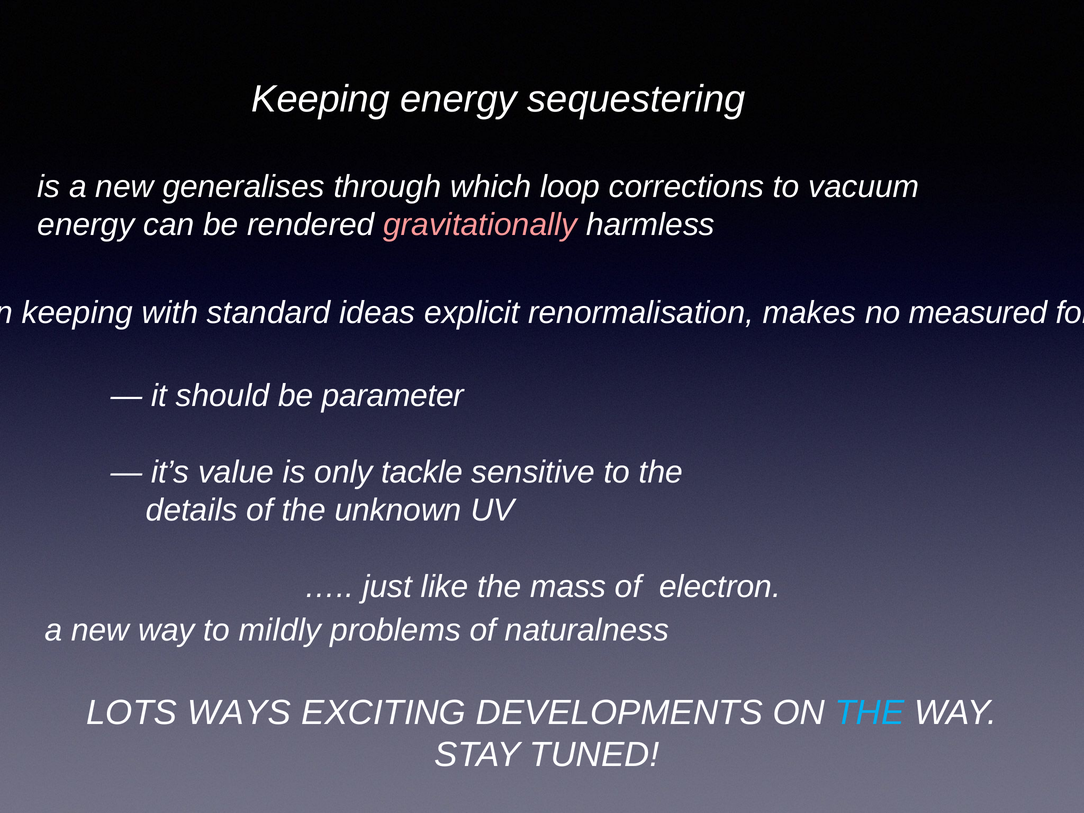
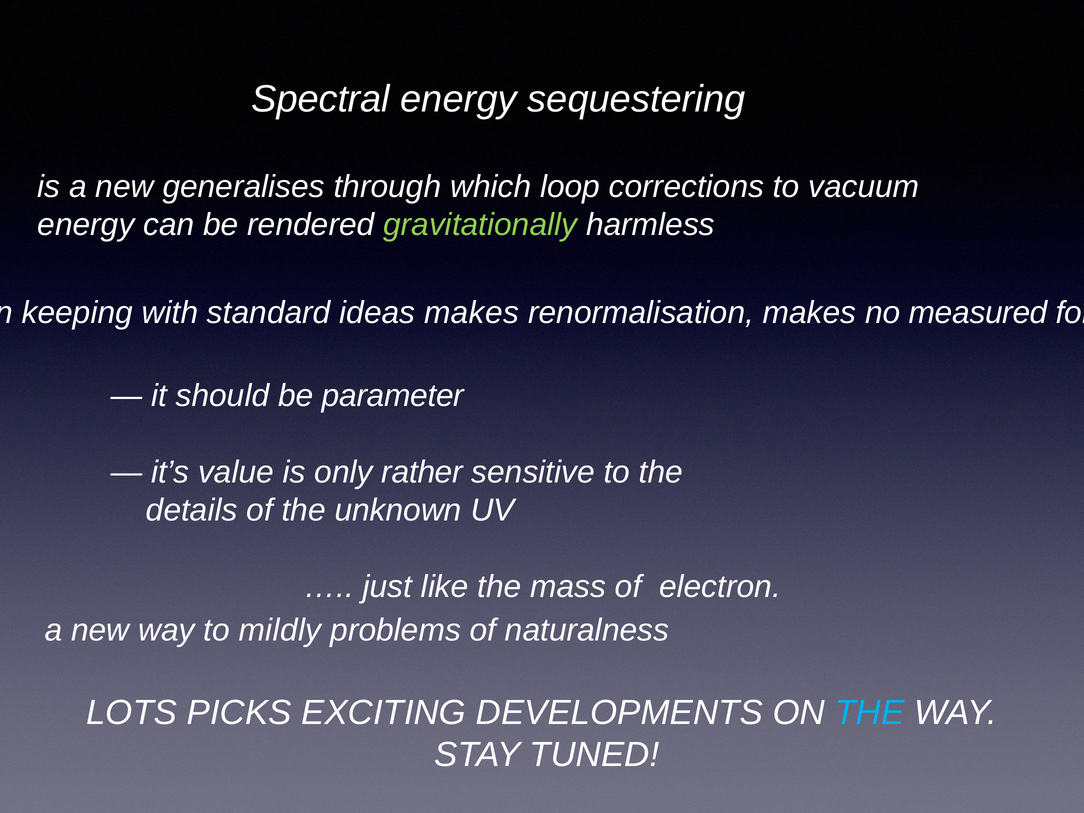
Keeping at (321, 99): Keeping -> Spectral
gravitationally colour: pink -> light green
ideas explicit: explicit -> makes
only tackle: tackle -> rather
WAYS: WAYS -> PICKS
